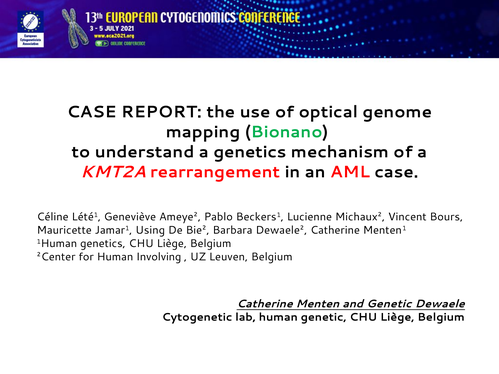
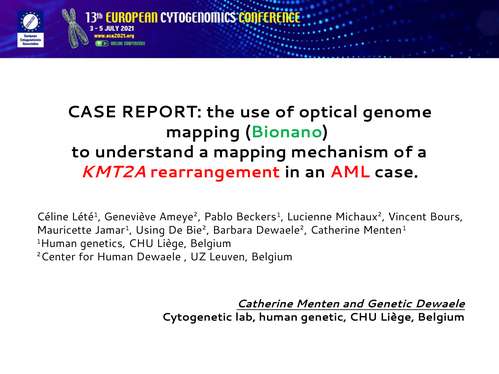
a genetics: genetics -> mapping
Human Involving: Involving -> Dewaele
